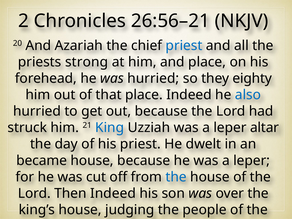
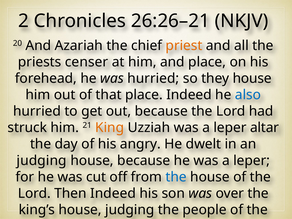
26:56–21: 26:56–21 -> 26:26–21
priest at (184, 46) colour: blue -> orange
strong: strong -> censer
they eighty: eighty -> house
King colour: blue -> orange
his priest: priest -> angry
became at (42, 161): became -> judging
